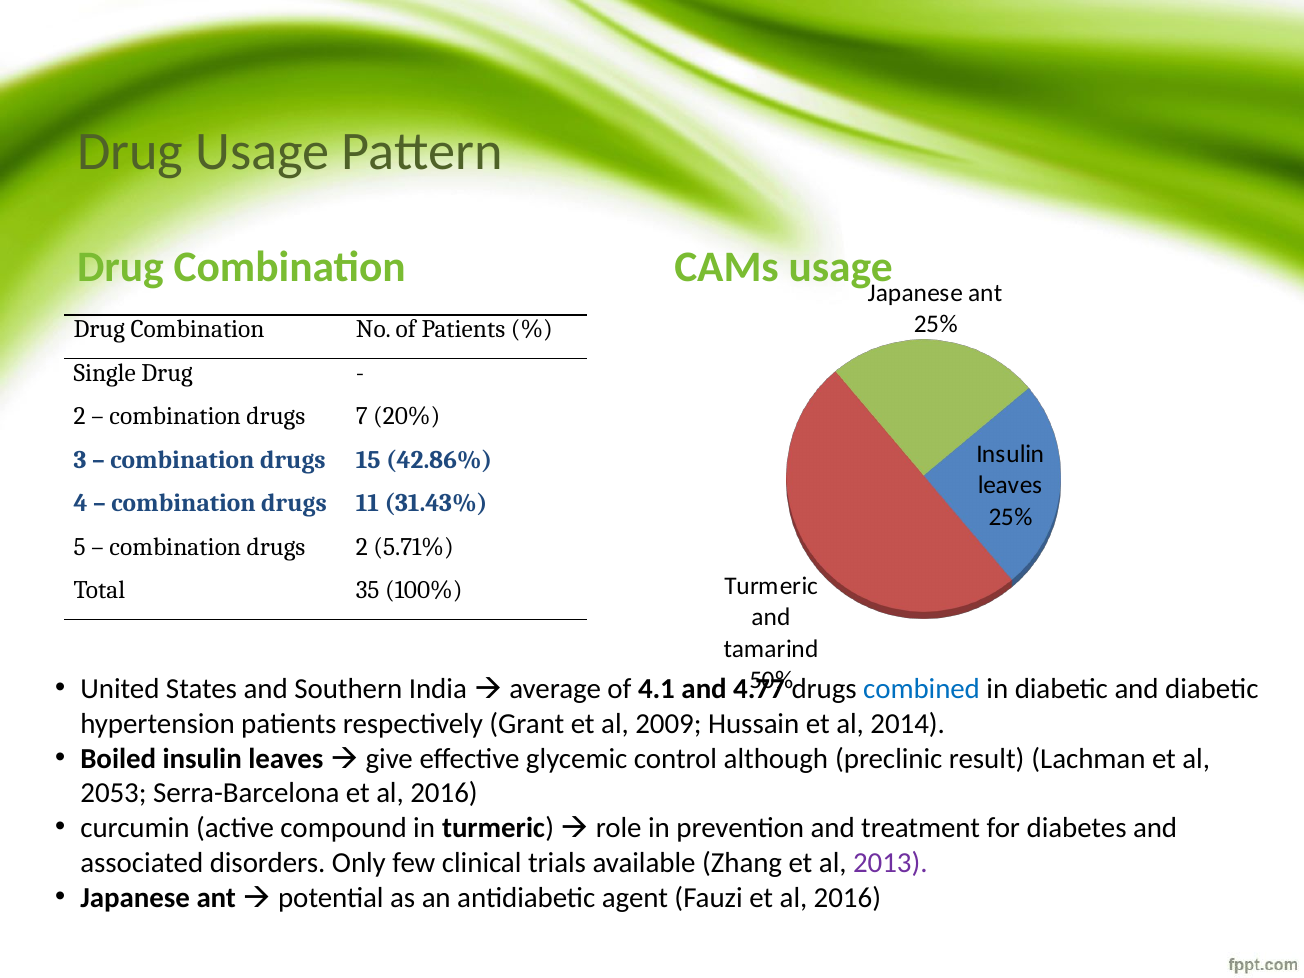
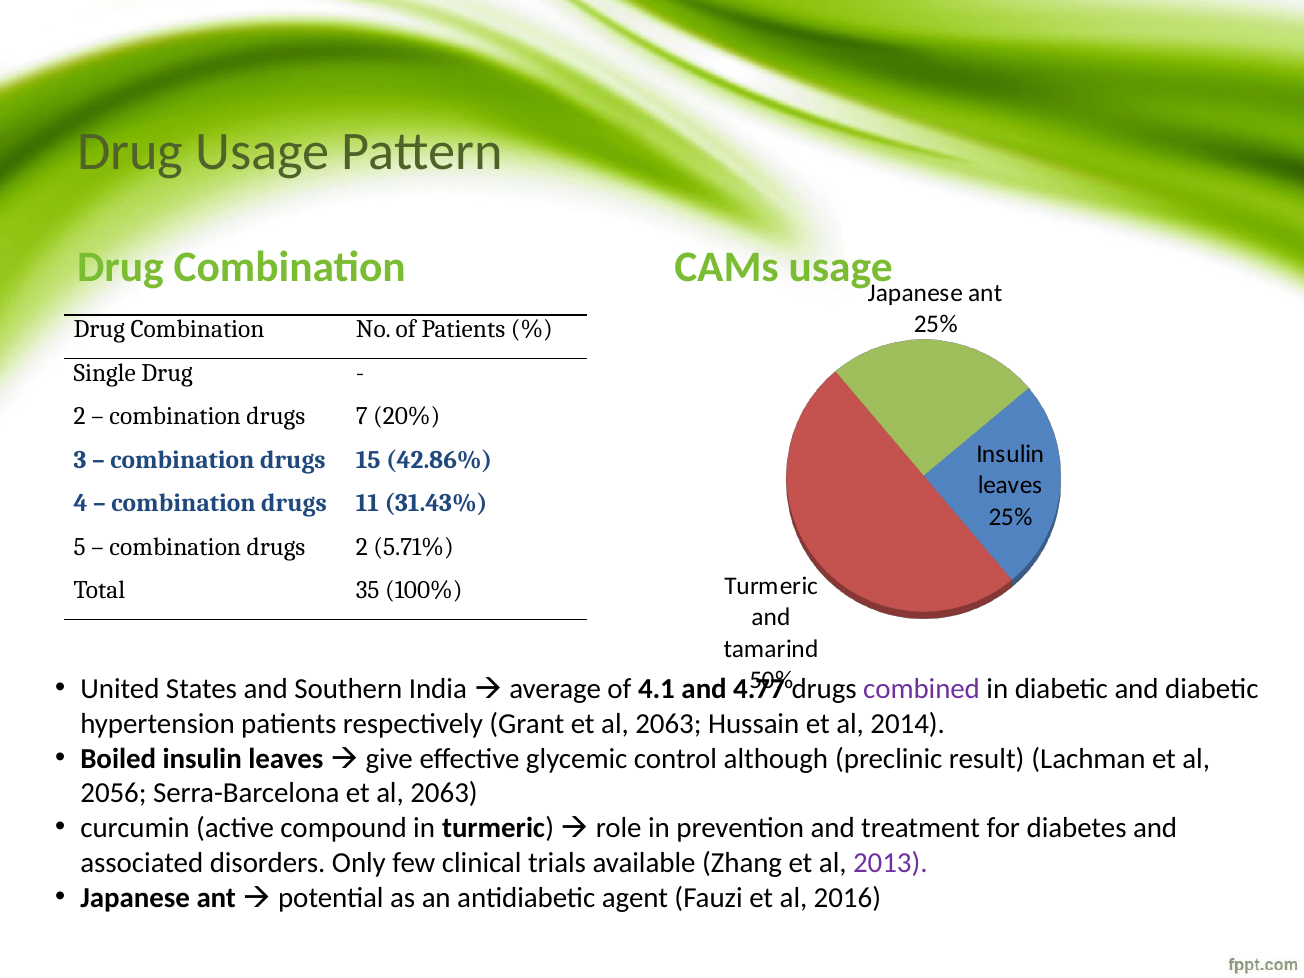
combined colour: blue -> purple
Grant et al 2009: 2009 -> 2063
2053: 2053 -> 2056
Serra-Barcelona et al 2016: 2016 -> 2063
